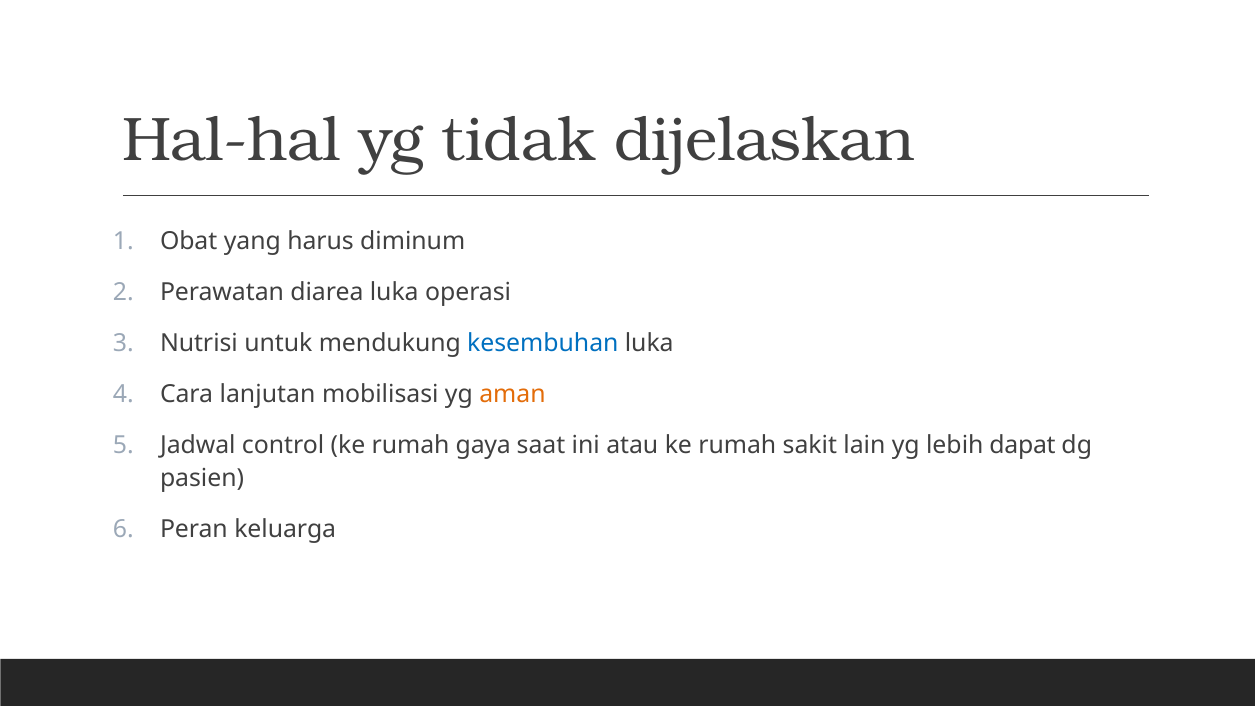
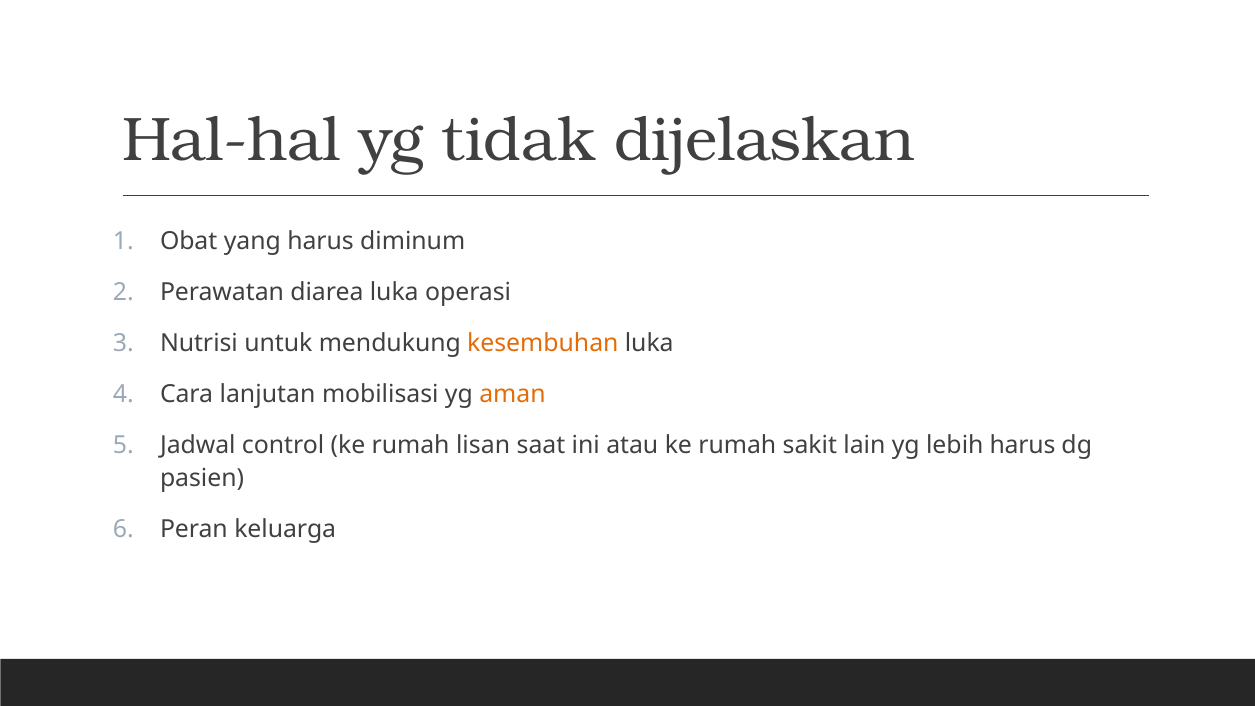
kesembuhan colour: blue -> orange
gaya: gaya -> lisan
lebih dapat: dapat -> harus
